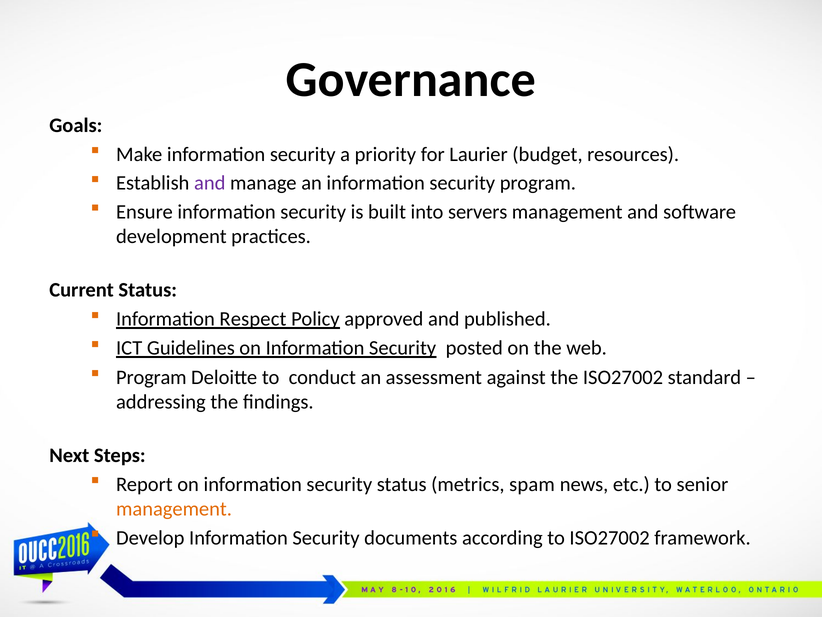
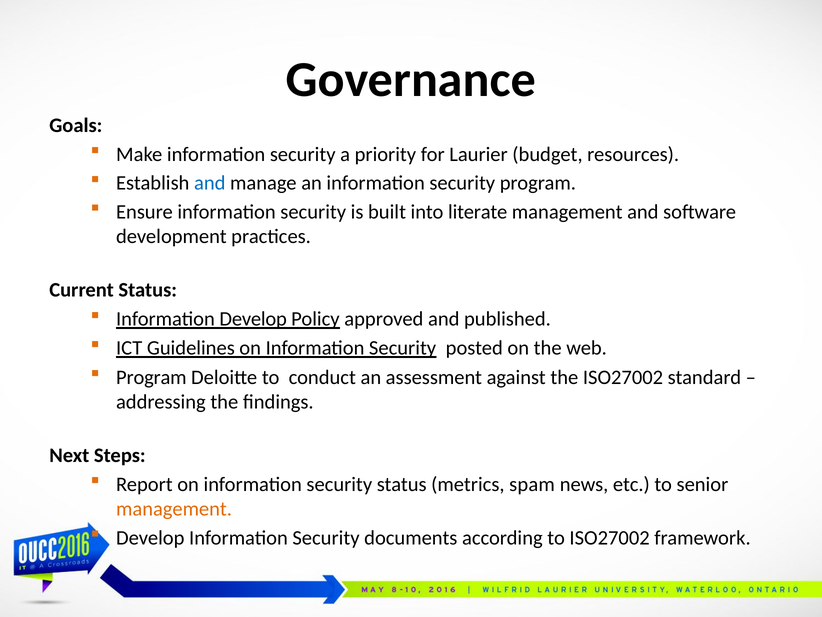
and at (210, 183) colour: purple -> blue
servers: servers -> literate
Information Respect: Respect -> Develop
